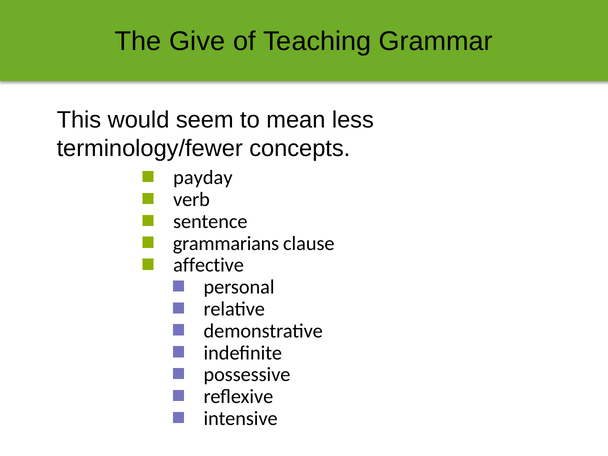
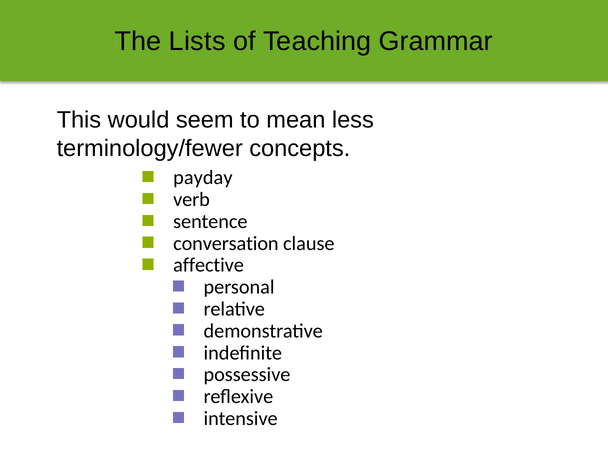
Give: Give -> Lists
grammarians: grammarians -> conversation
